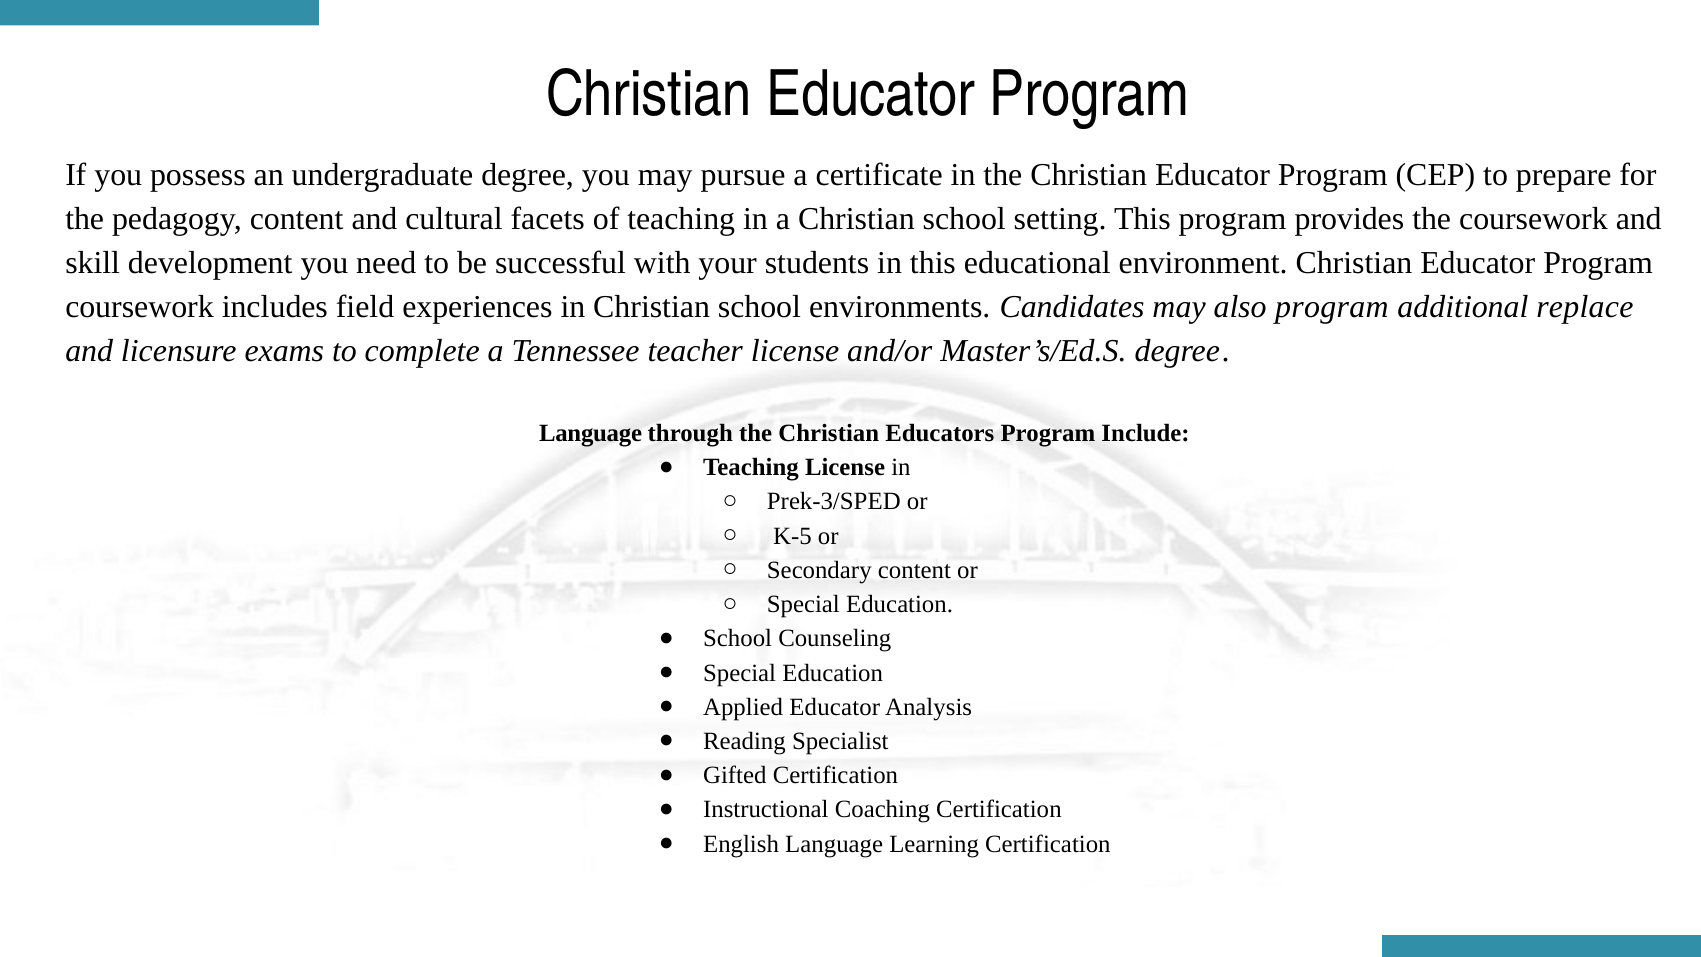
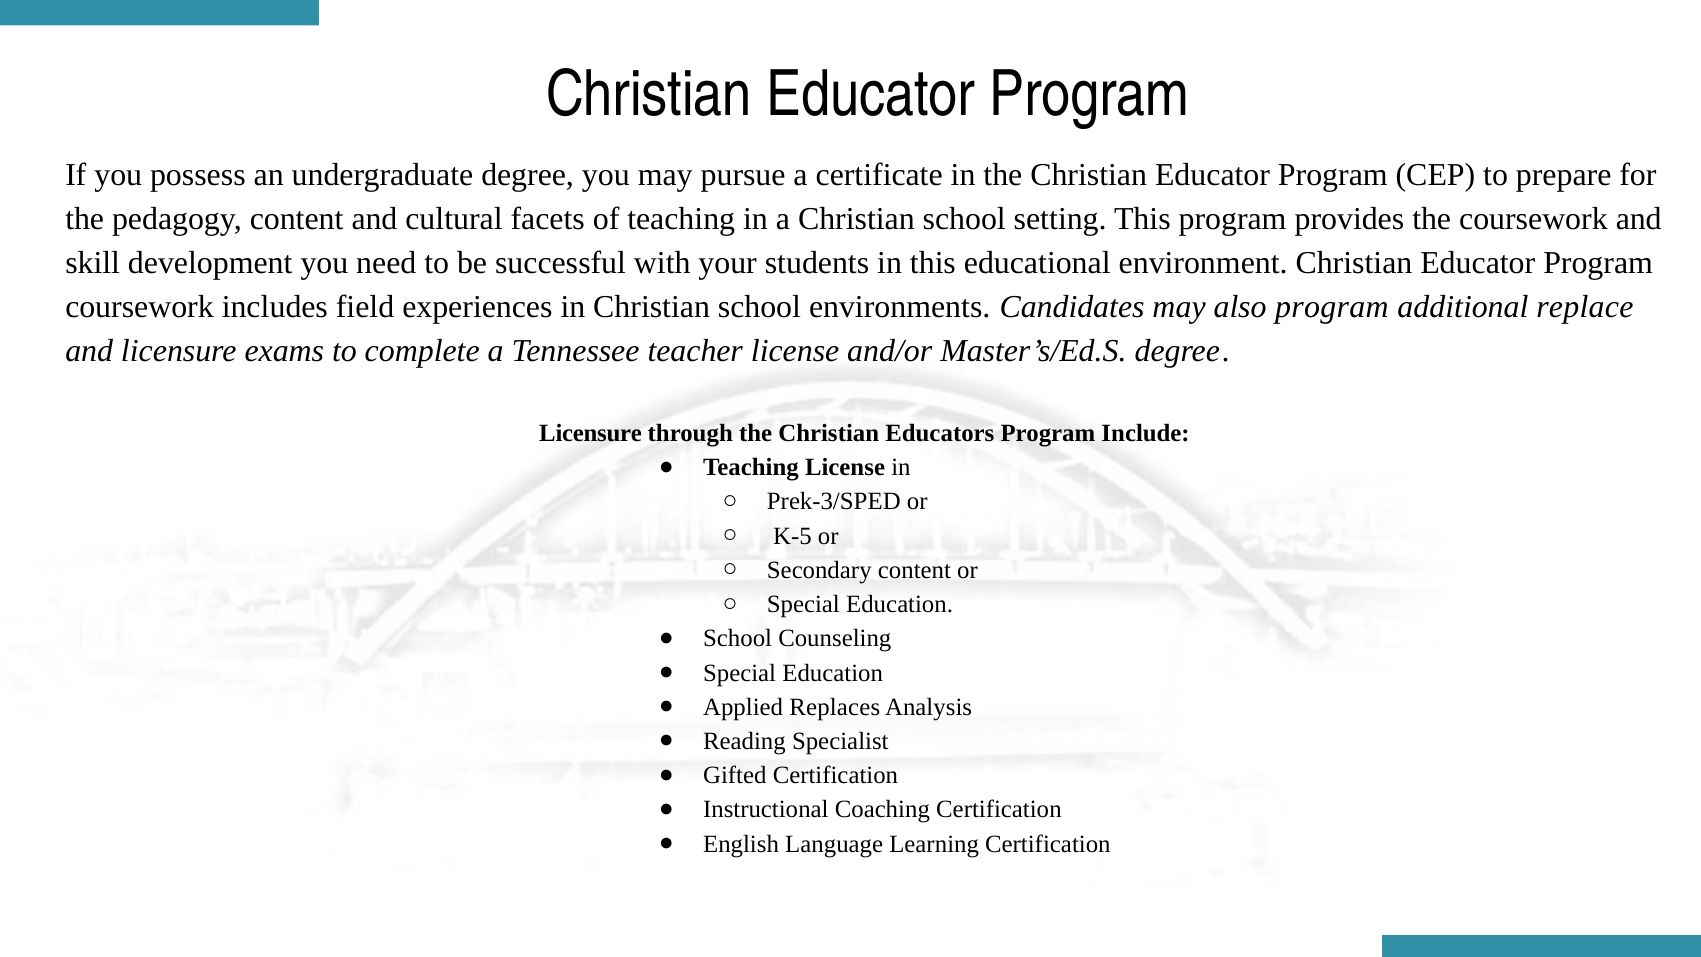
Language at (591, 433): Language -> Licensure
Applied Educator: Educator -> Replaces
